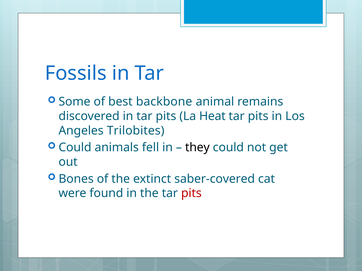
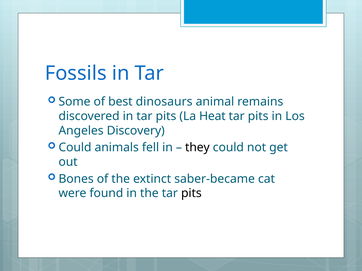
backbone: backbone -> dinosaurs
Trilobites: Trilobites -> Discovery
saber-covered: saber-covered -> saber-became
pits at (191, 194) colour: red -> black
